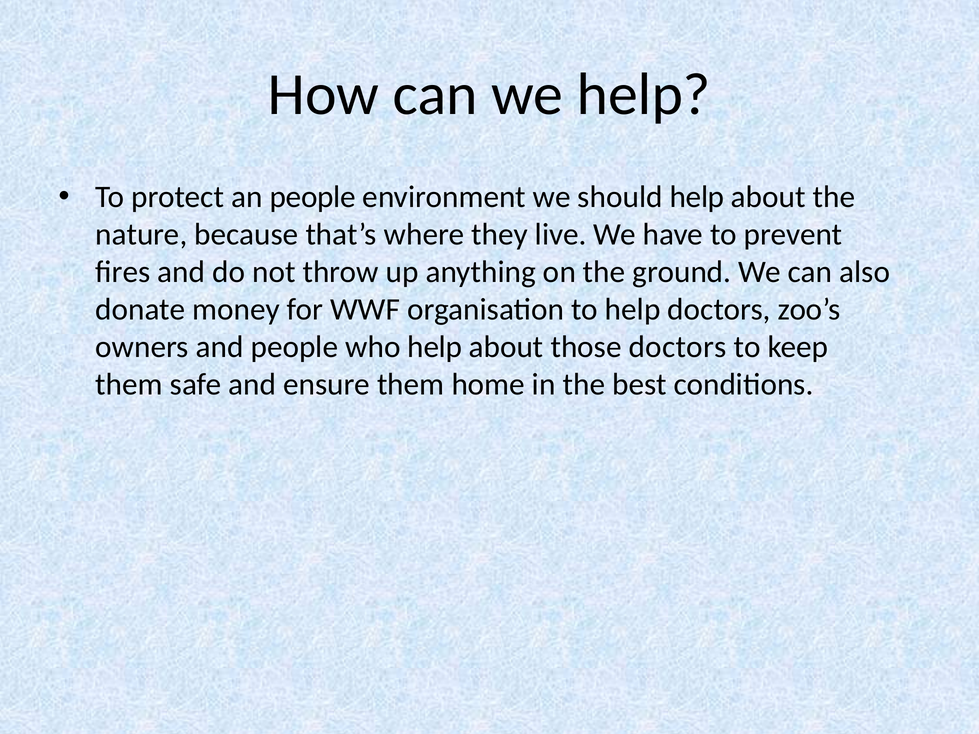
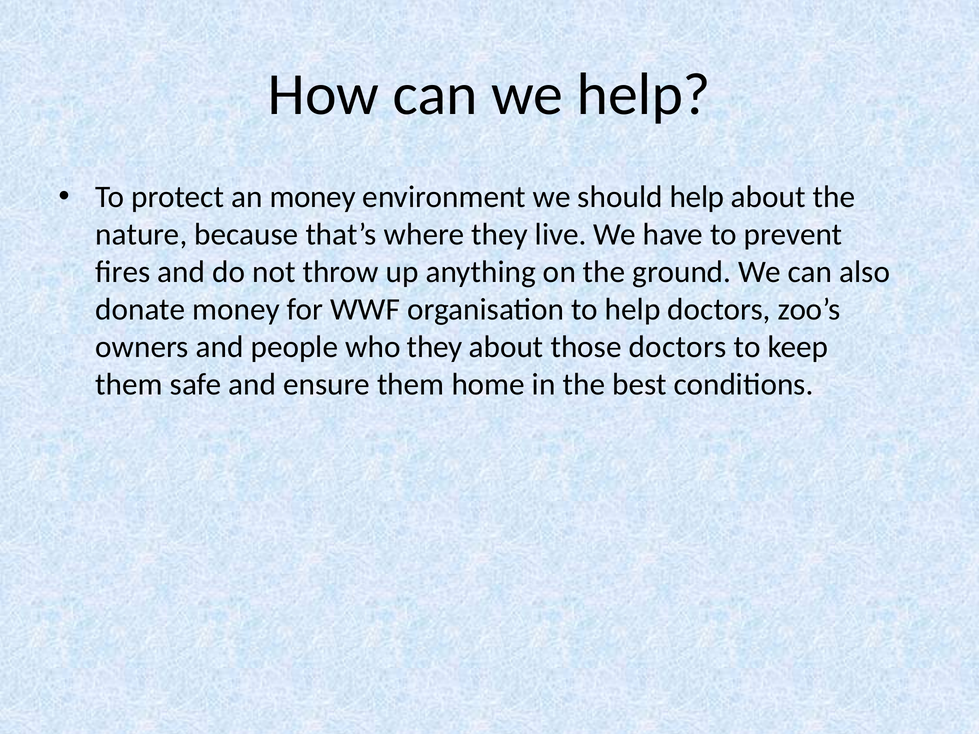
an people: people -> money
who help: help -> they
